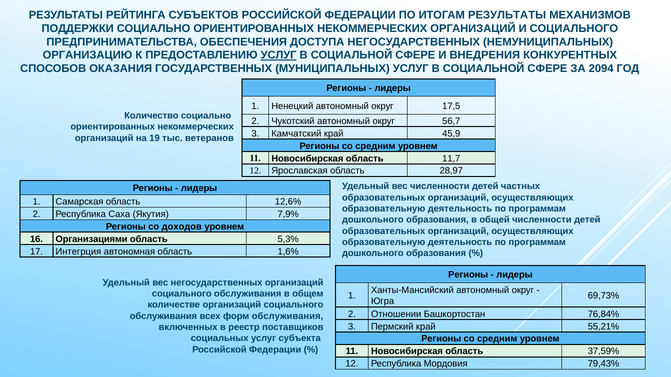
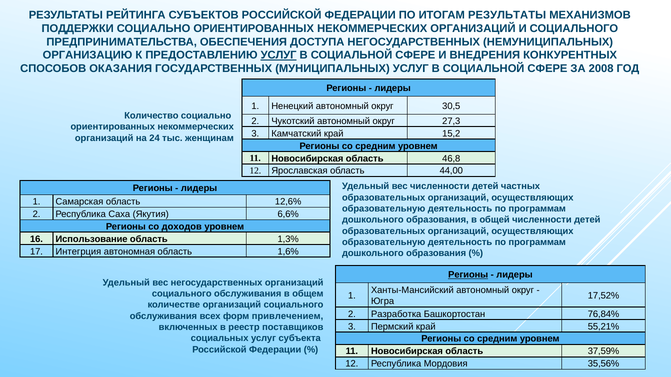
2094: 2094 -> 2008
17,5: 17,5 -> 30,5
56,7: 56,7 -> 27,3
45,9: 45,9 -> 15,2
19: 19 -> 24
ветеранов: ветеранов -> женщинам
11,7: 11,7 -> 46,8
28,97: 28,97 -> 44,00
7,9%: 7,9% -> 6,6%
Организациями: Организациями -> Использование
5,3%: 5,3% -> 1,3%
Регионы at (468, 275) underline: none -> present
69,73%: 69,73% -> 17,52%
Отношении: Отношении -> Разработка
форм обслуживания: обслуживания -> привлечением
79,43%: 79,43% -> 35,56%
